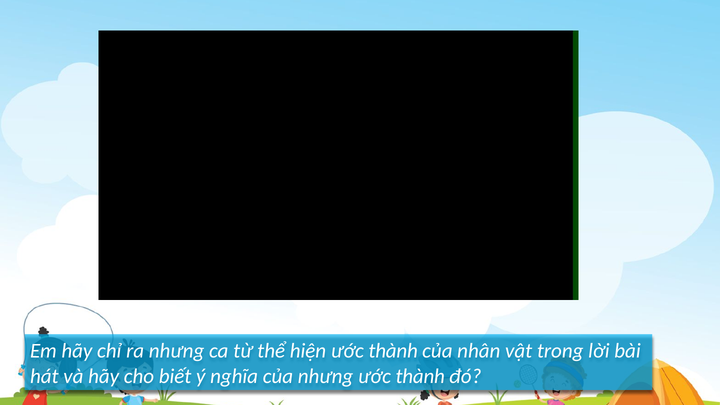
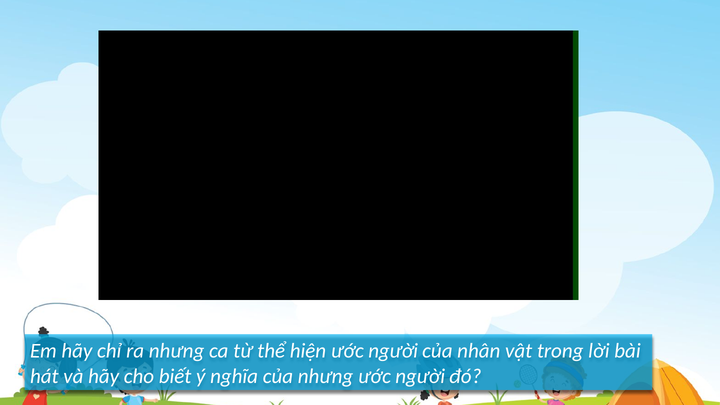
hiện ước thành: thành -> người
thành at (420, 376): thành -> người
